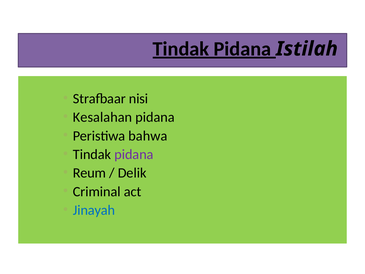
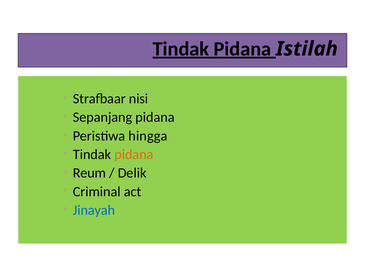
Kesalahan: Kesalahan -> Sepanjang
bahwa: bahwa -> hingga
pidana at (134, 154) colour: purple -> orange
